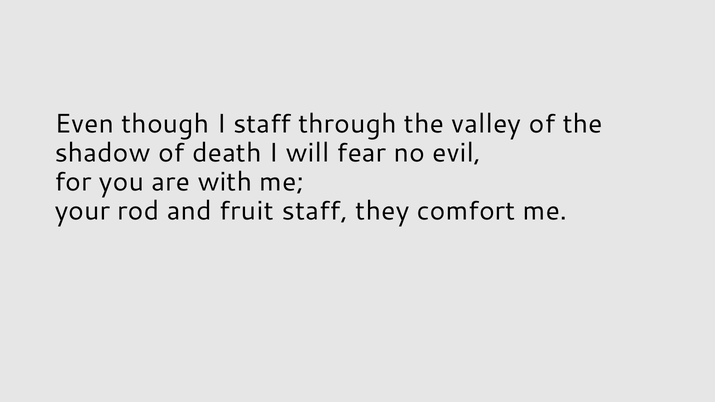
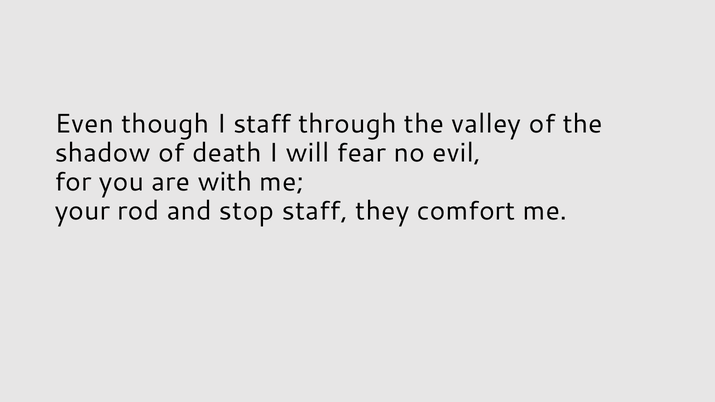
fruit: fruit -> stop
